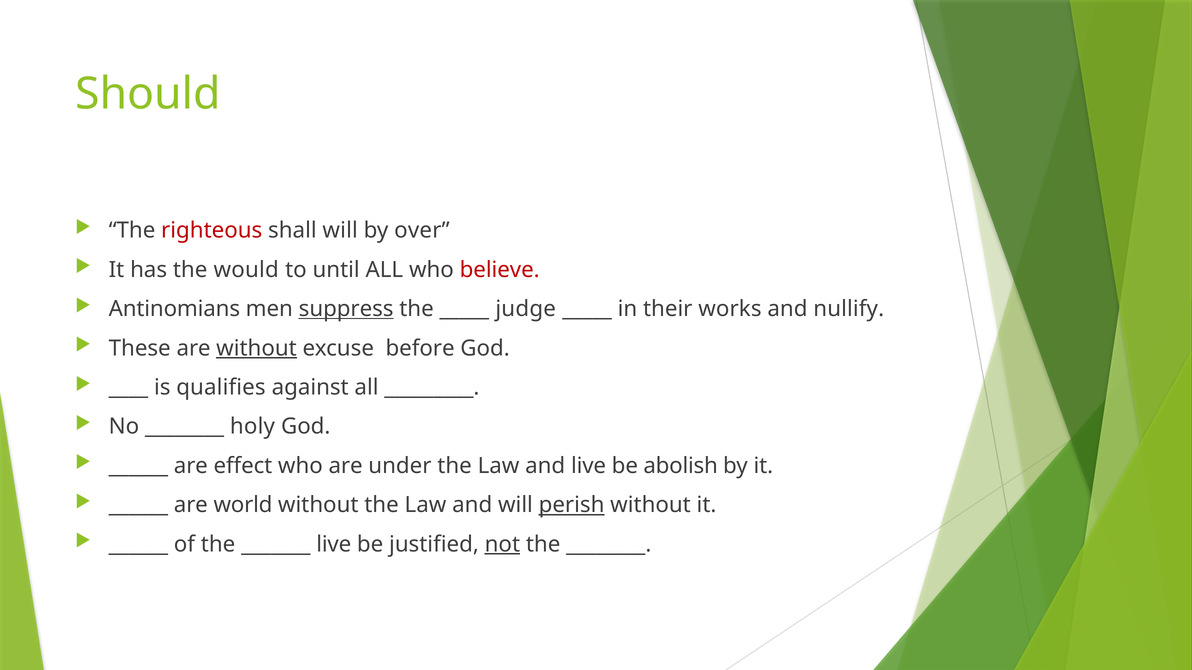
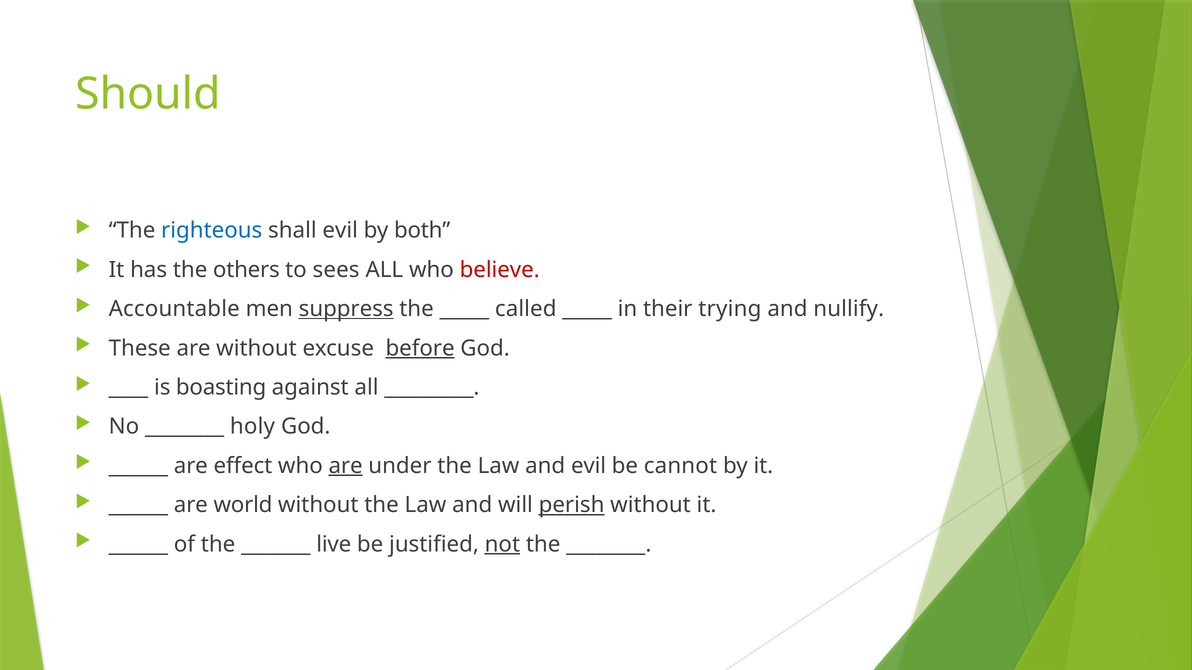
righteous colour: red -> blue
shall will: will -> evil
over: over -> both
would: would -> others
until: until -> sees
Antinomians: Antinomians -> Accountable
judge: judge -> called
works: works -> trying
without at (257, 348) underline: present -> none
before underline: none -> present
qualifies: qualifies -> boasting
are at (346, 466) underline: none -> present
and live: live -> evil
abolish: abolish -> cannot
